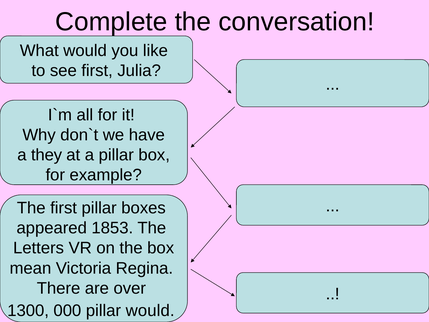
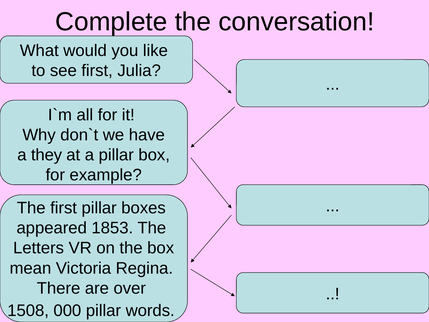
1300: 1300 -> 1508
pillar would: would -> words
